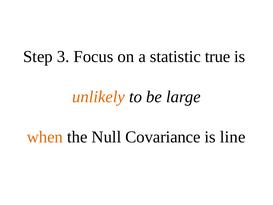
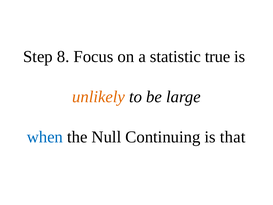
3: 3 -> 8
when colour: orange -> blue
Covariance: Covariance -> Continuing
line: line -> that
